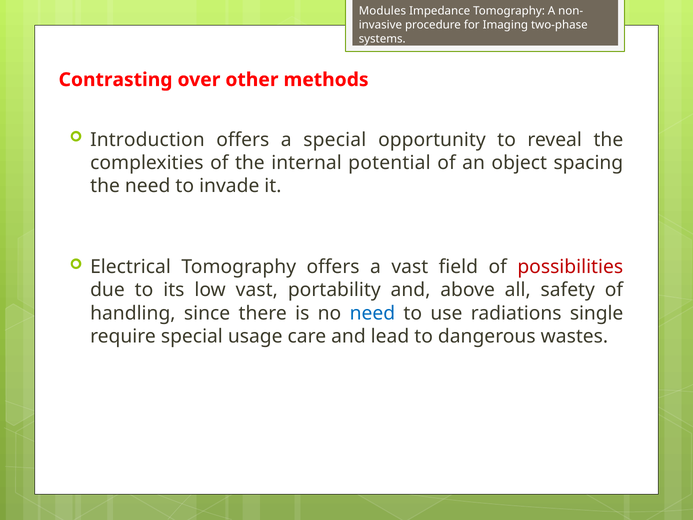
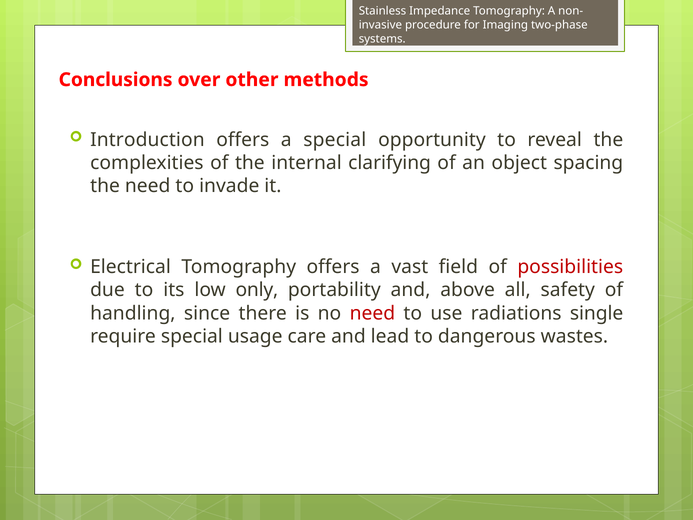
Modules: Modules -> Stainless
Contrasting: Contrasting -> Conclusions
potential: potential -> clarifying
low vast: vast -> only
need at (372, 313) colour: blue -> red
